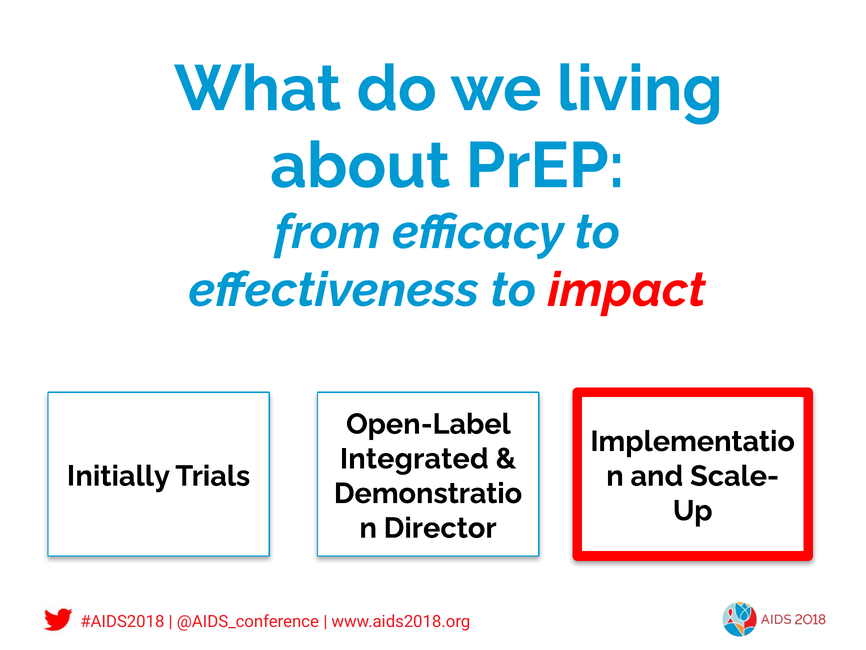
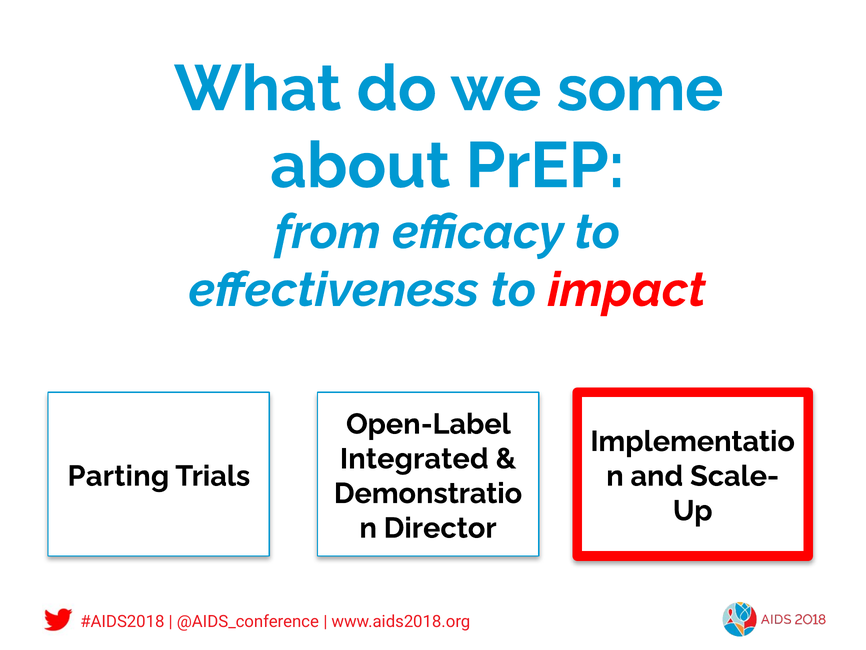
living: living -> some
Initially: Initially -> Parting
